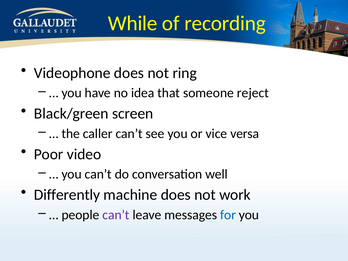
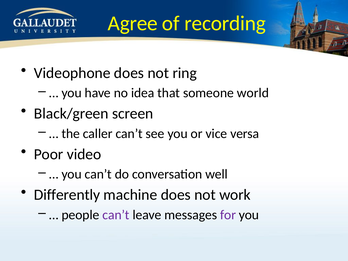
While: While -> Agree
reject: reject -> world
for colour: blue -> purple
